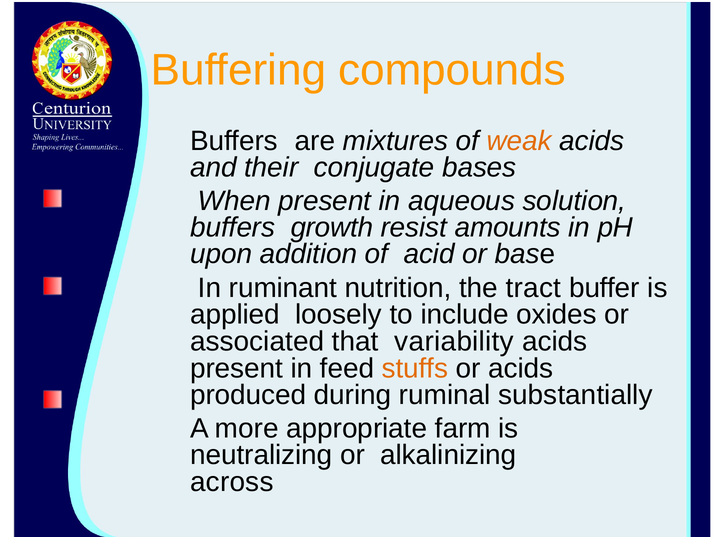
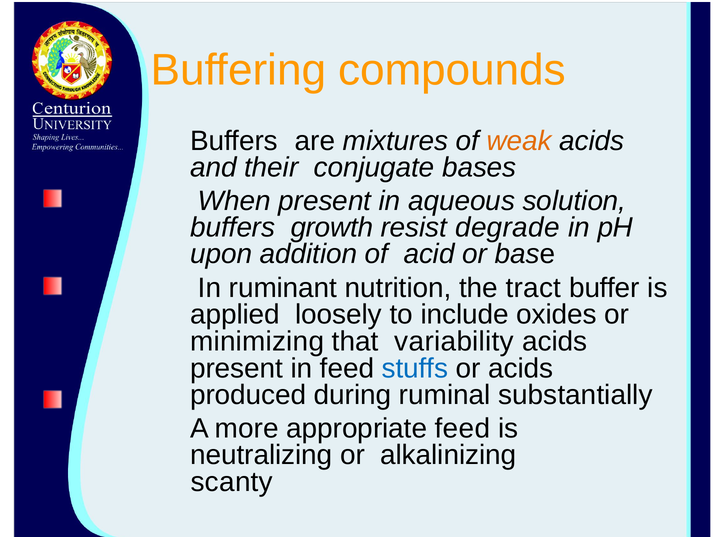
amounts: amounts -> degrade
associated: associated -> minimizing
stuffs colour: orange -> blue
appropriate farm: farm -> feed
across: across -> scanty
